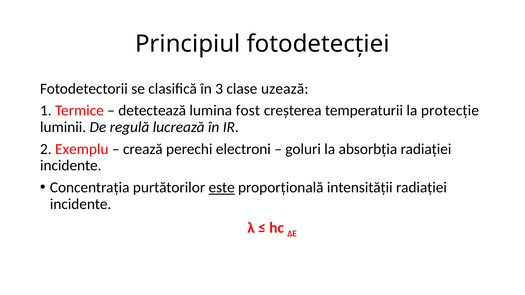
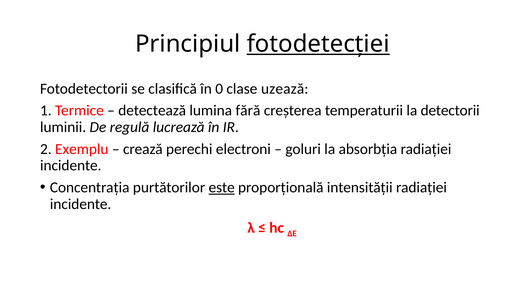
fotodetecției underline: none -> present
3: 3 -> 0
fost: fost -> fără
protecție: protecție -> detectorii
